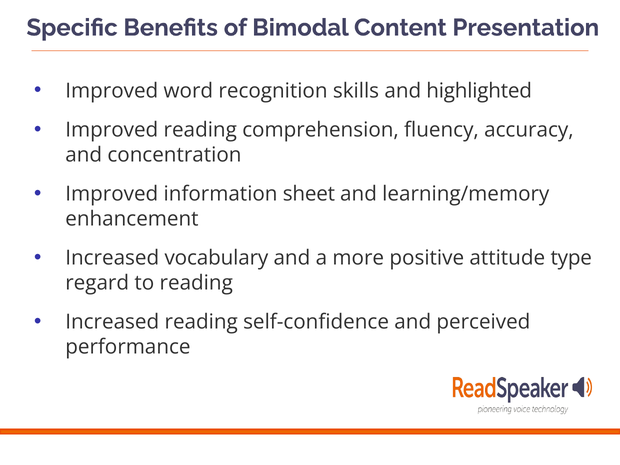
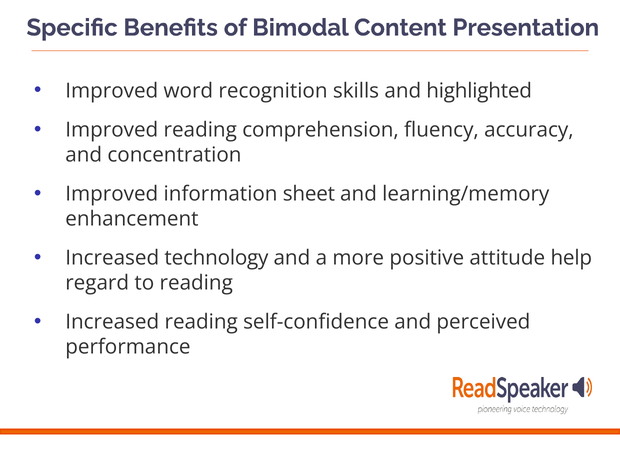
vocabulary: vocabulary -> technology
type: type -> help
